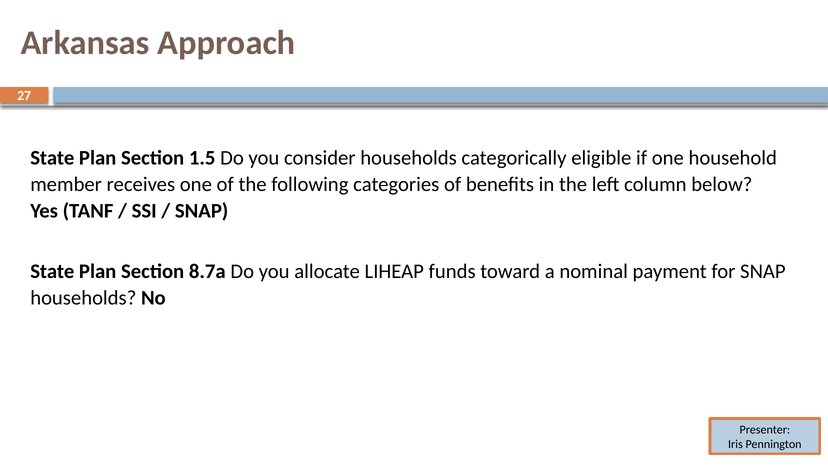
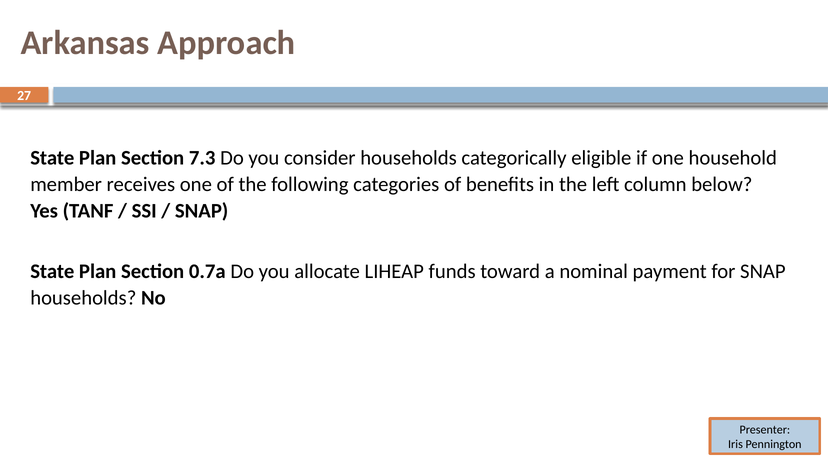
1.5: 1.5 -> 7.3
8.7a: 8.7a -> 0.7a
